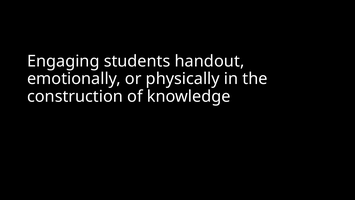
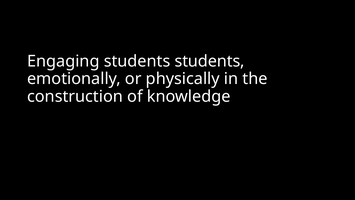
students handout: handout -> students
